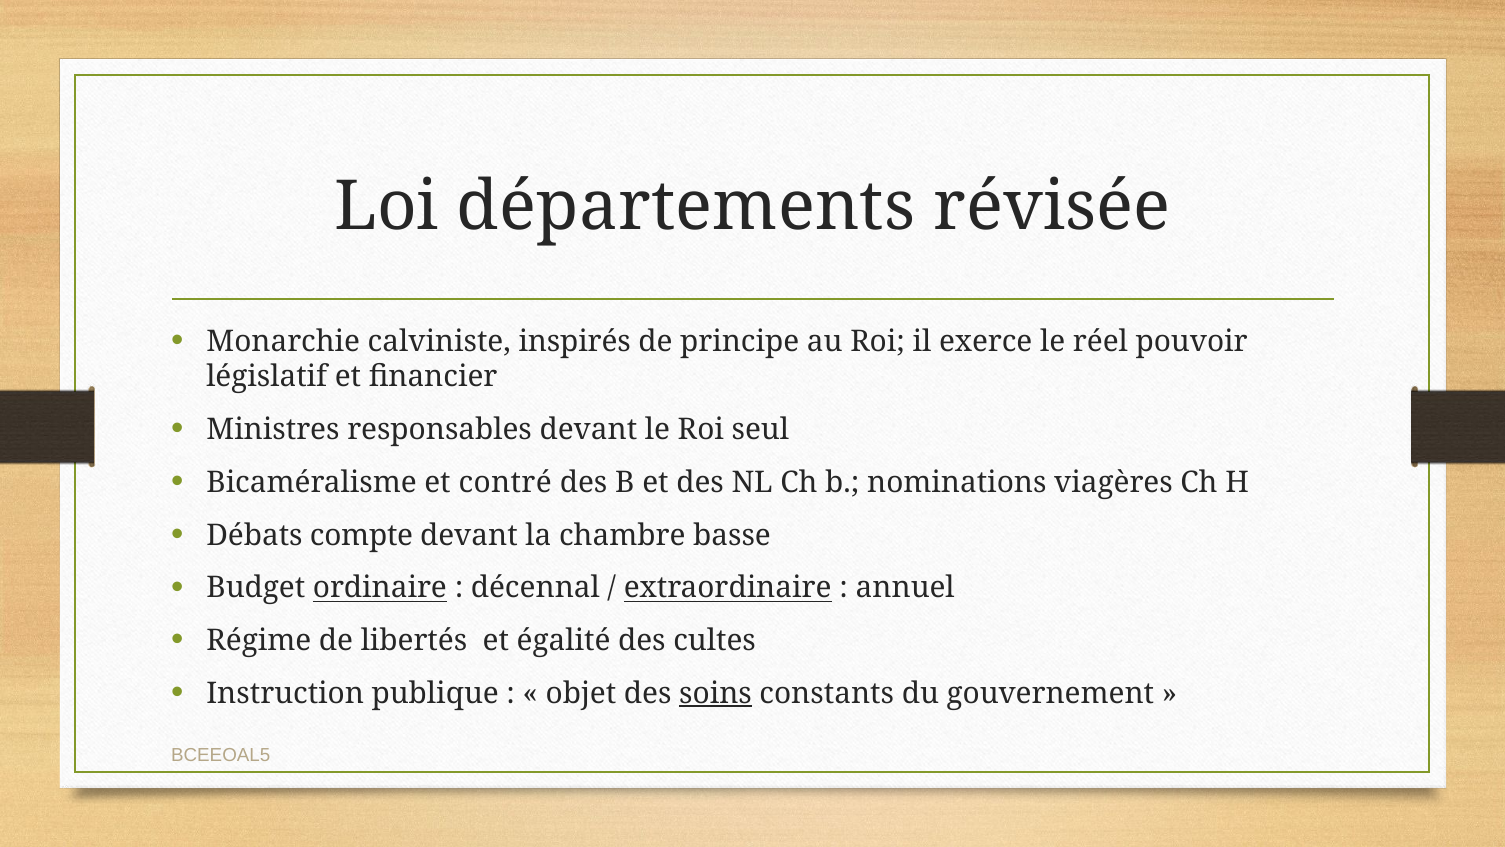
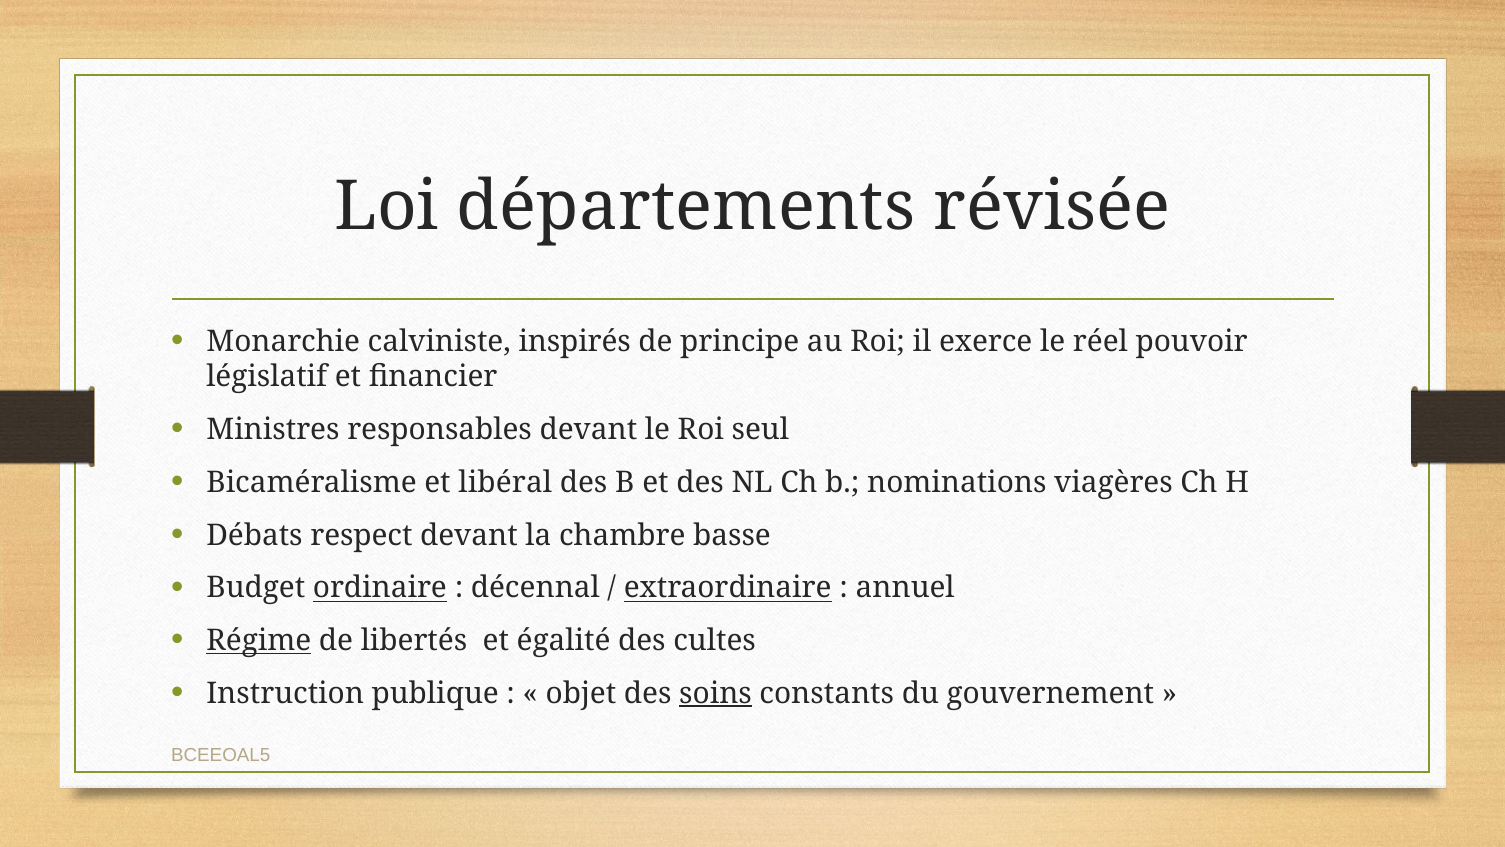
contré: contré -> libéral
compte: compte -> respect
Régime underline: none -> present
